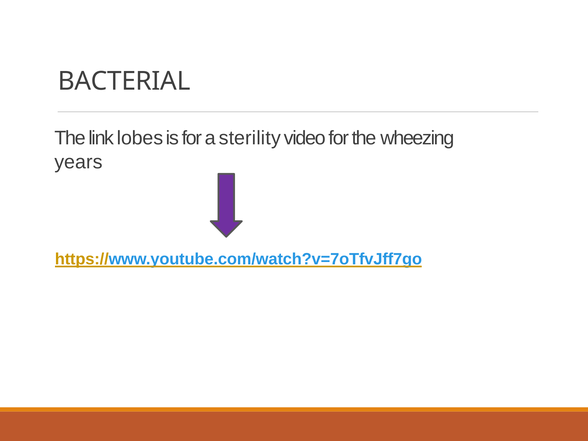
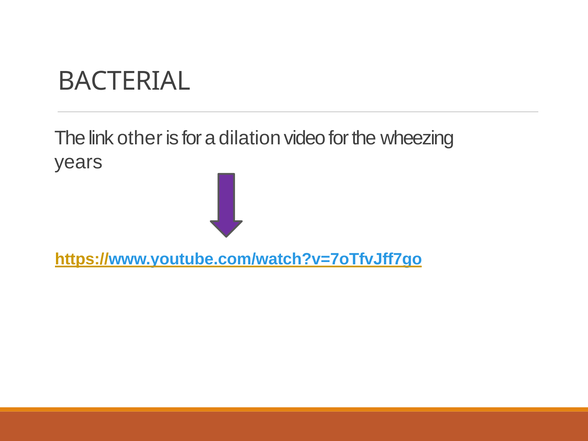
lobes: lobes -> other
sterility: sterility -> dilation
